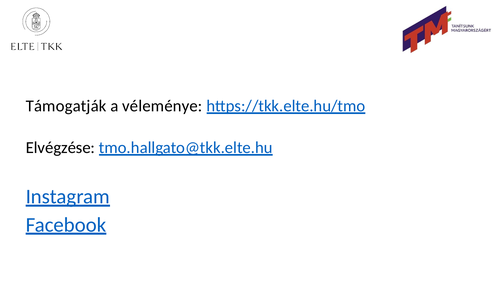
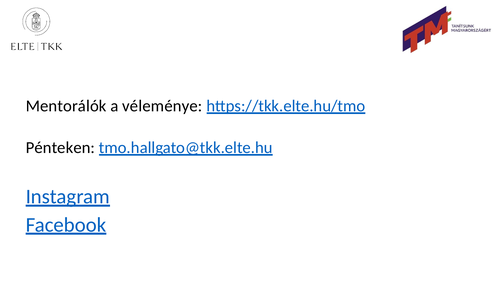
Támogatják: Támogatják -> Mentorálók
Elvégzése: Elvégzése -> Pénteken
